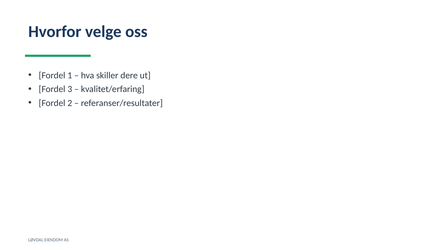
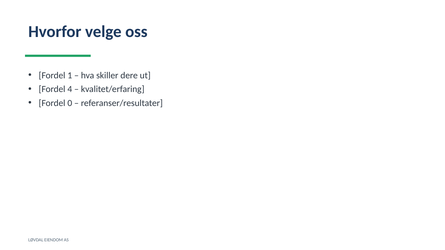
3: 3 -> 4
2: 2 -> 0
